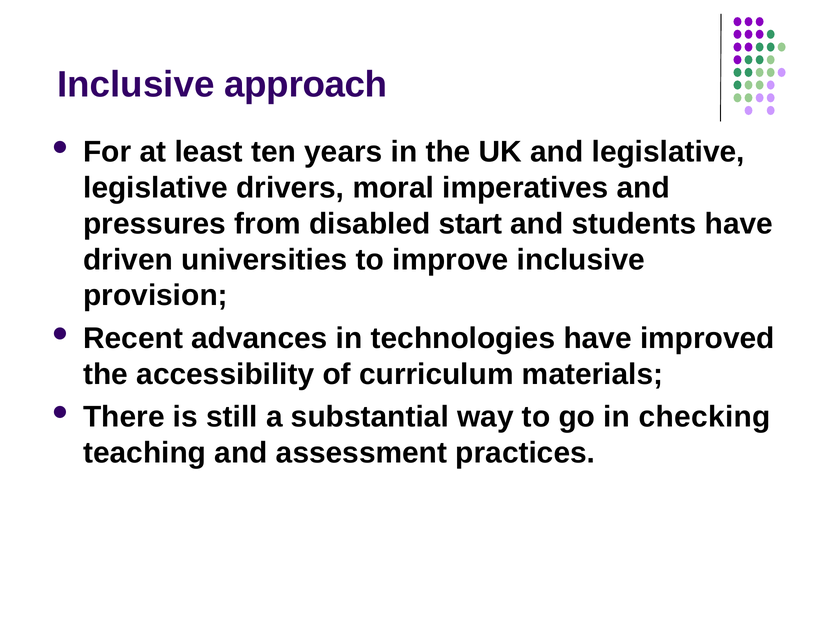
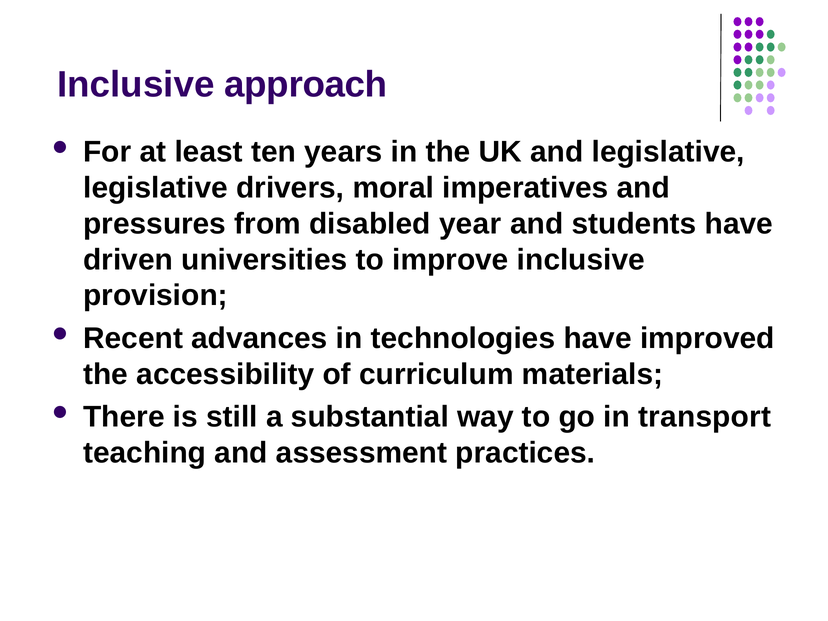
start: start -> year
checking: checking -> transport
